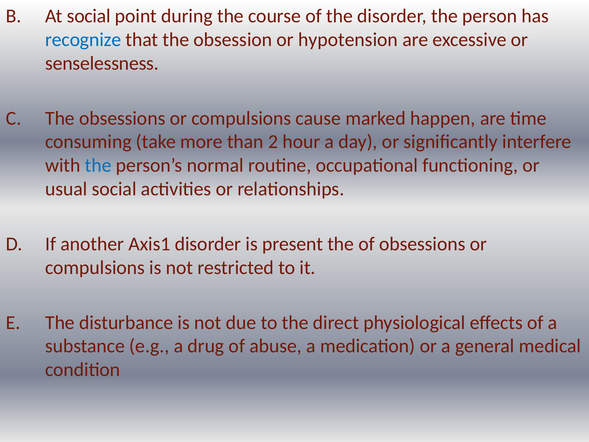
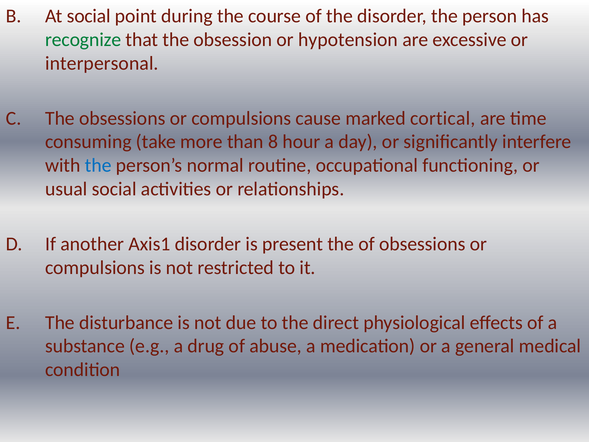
recognize colour: blue -> green
senselessness: senselessness -> interpersonal
happen: happen -> cortical
2: 2 -> 8
